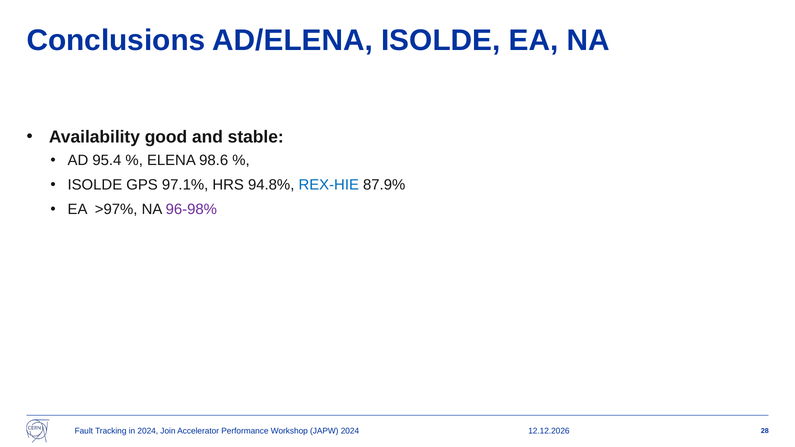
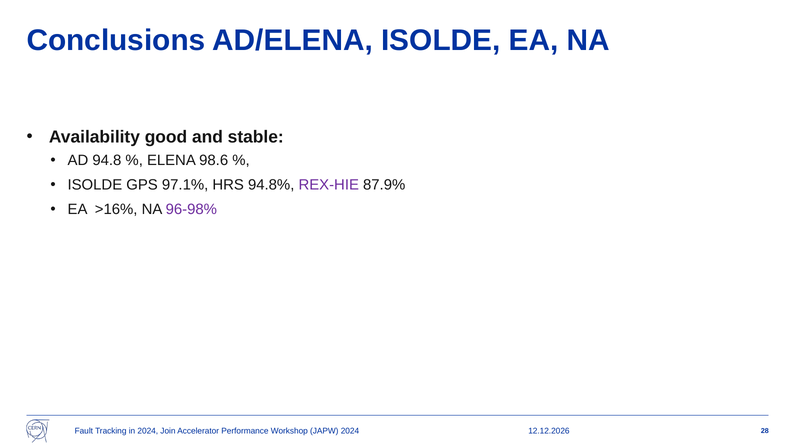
95.4: 95.4 -> 94.8
REX-HIE colour: blue -> purple
>97%: >97% -> >16%
